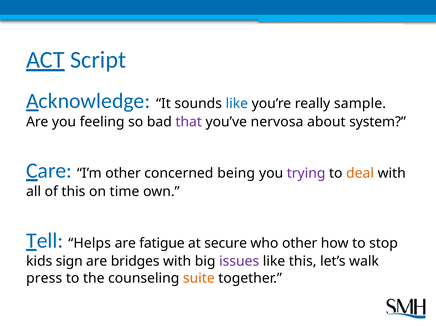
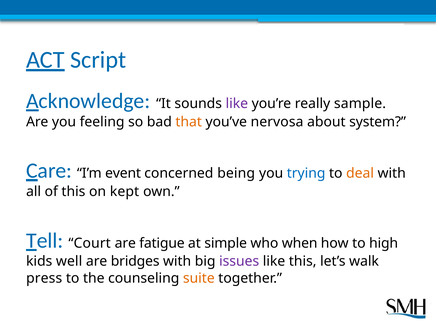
like at (237, 104) colour: blue -> purple
that colour: purple -> orange
I’m other: other -> event
trying colour: purple -> blue
time: time -> kept
Helps: Helps -> Court
secure: secure -> simple
who other: other -> when
stop: stop -> high
sign: sign -> well
